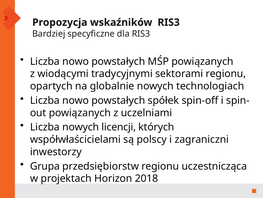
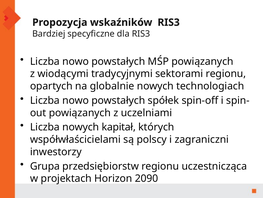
licencji: licencji -> kapitał
2018: 2018 -> 2090
